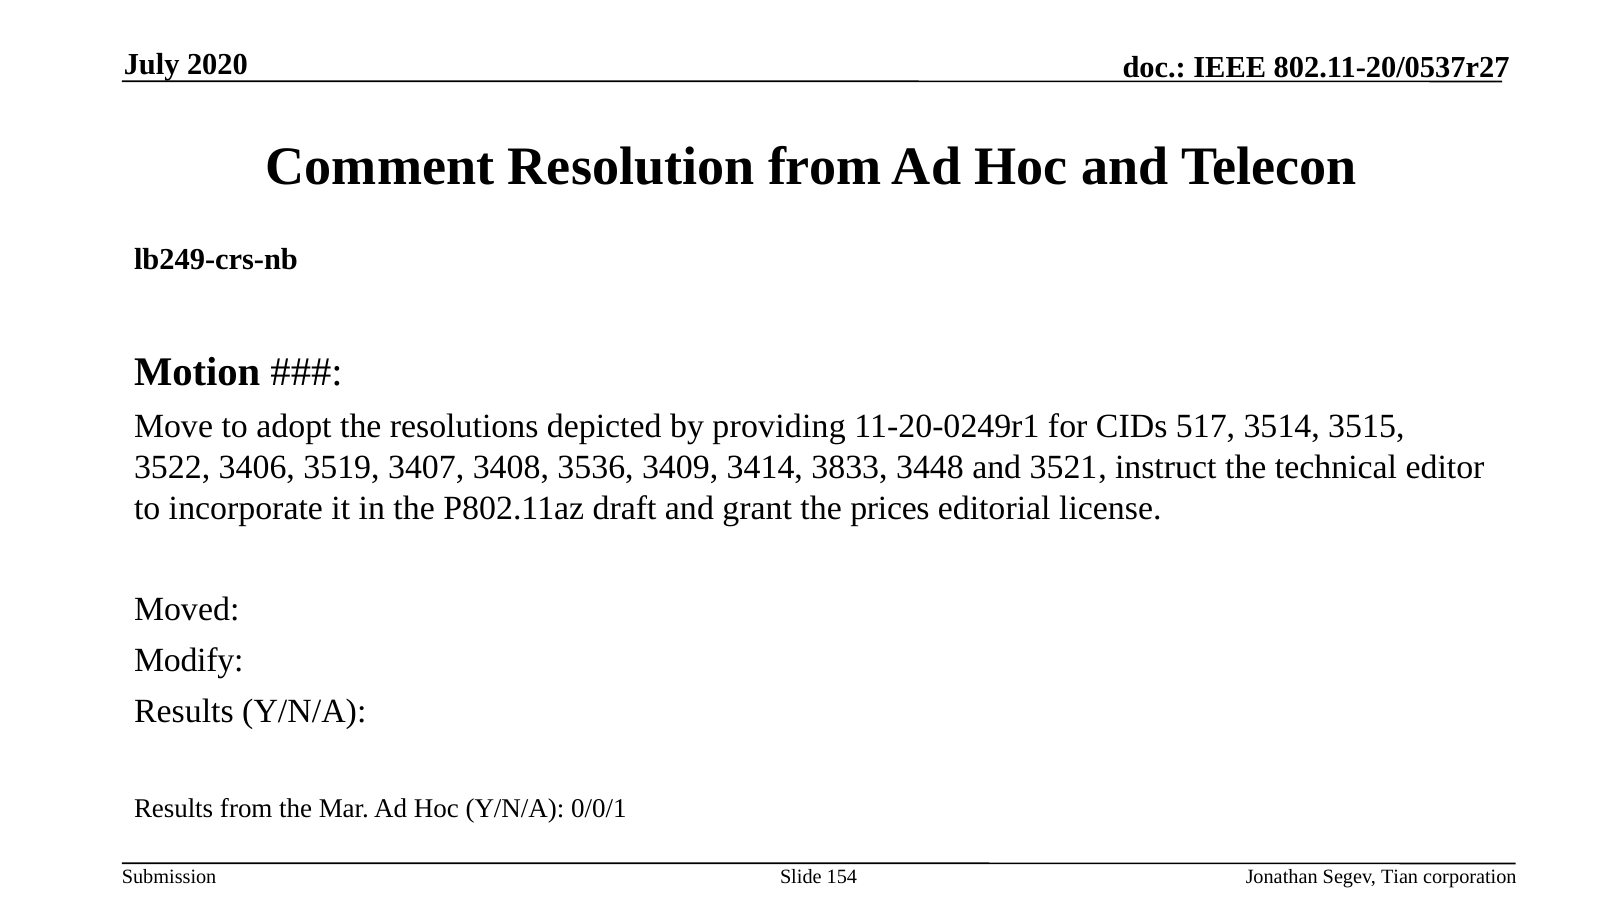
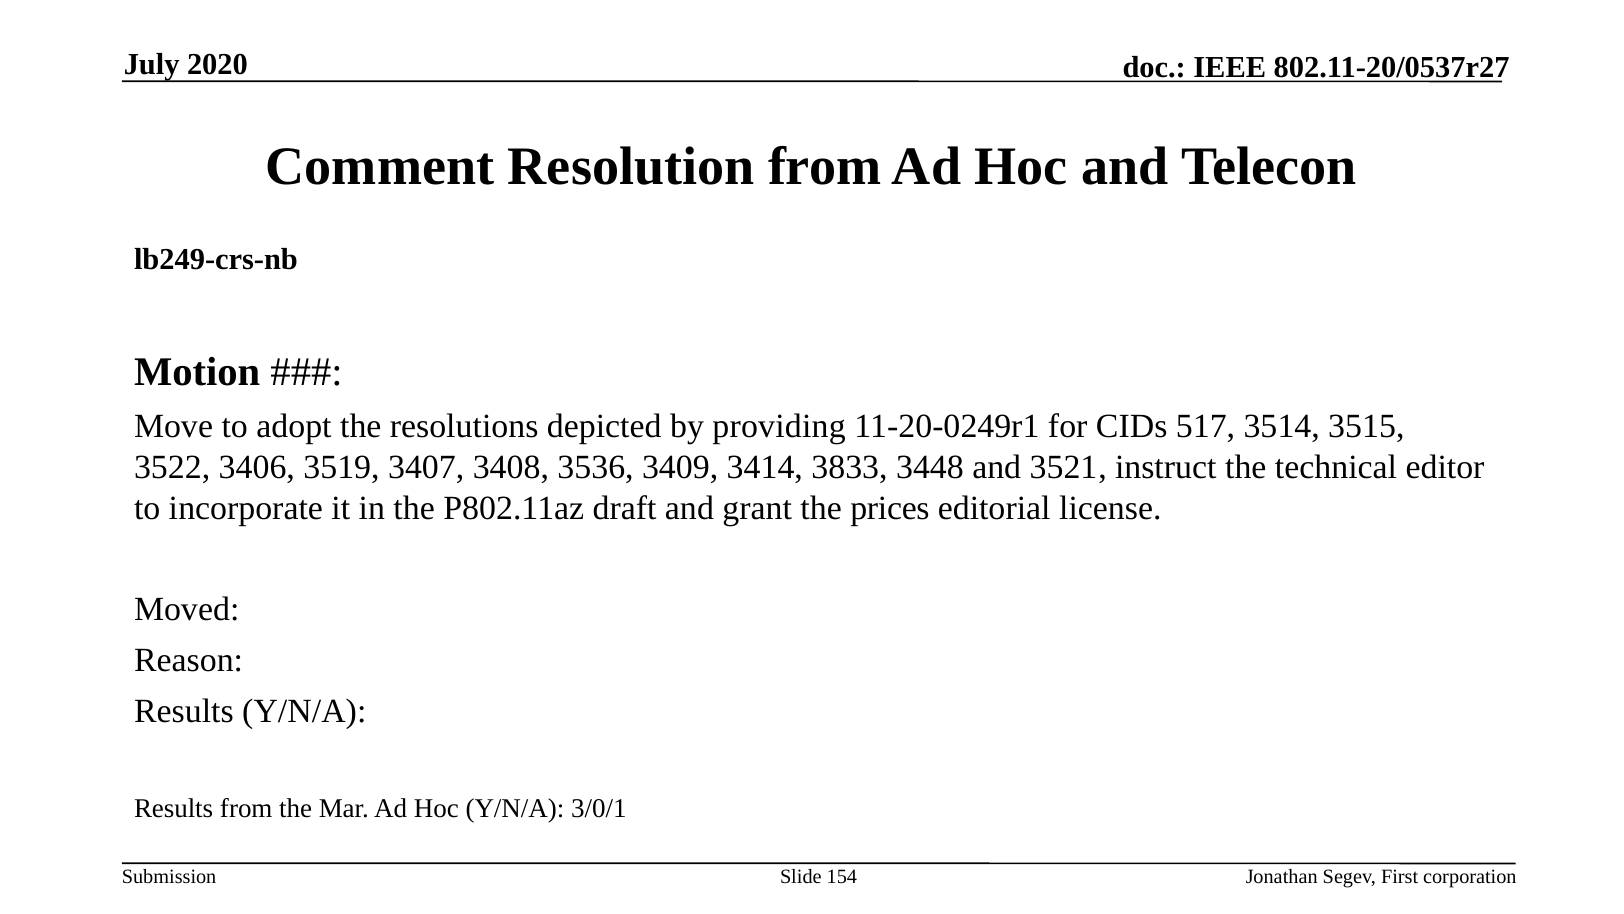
Modify: Modify -> Reason
0/0/1: 0/0/1 -> 3/0/1
Tian: Tian -> First
